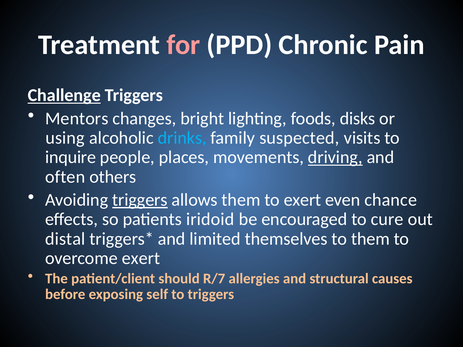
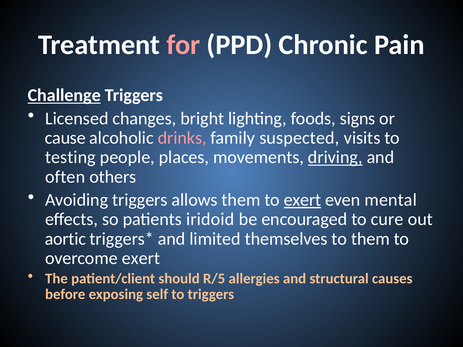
Mentors: Mentors -> Licensed
disks: disks -> signs
using: using -> cause
drinks colour: light blue -> pink
inquire: inquire -> testing
triggers at (140, 200) underline: present -> none
exert at (303, 200) underline: none -> present
chance: chance -> mental
distal: distal -> aortic
R/7: R/7 -> R/5
